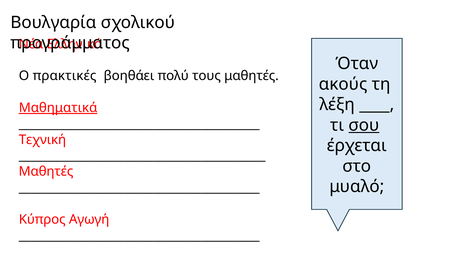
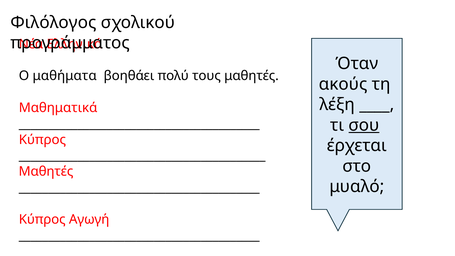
Βουλγαρία: Βουλγαρία -> Φιλόλογος
πρακτικές: πρακτικές -> μαθήματα
Μαθηματικά underline: present -> none
Τεχνική at (42, 140): Τεχνική -> Κύπρος
